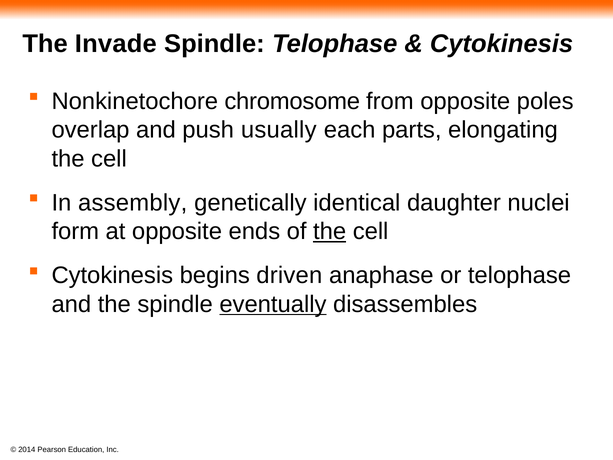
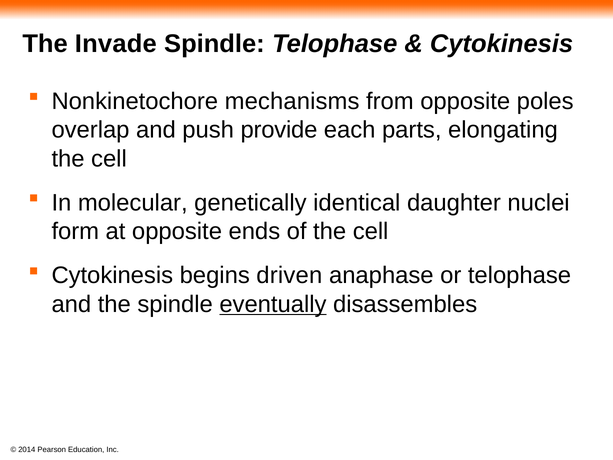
chromosome: chromosome -> mechanisms
usually: usually -> provide
assembly: assembly -> molecular
the at (330, 231) underline: present -> none
